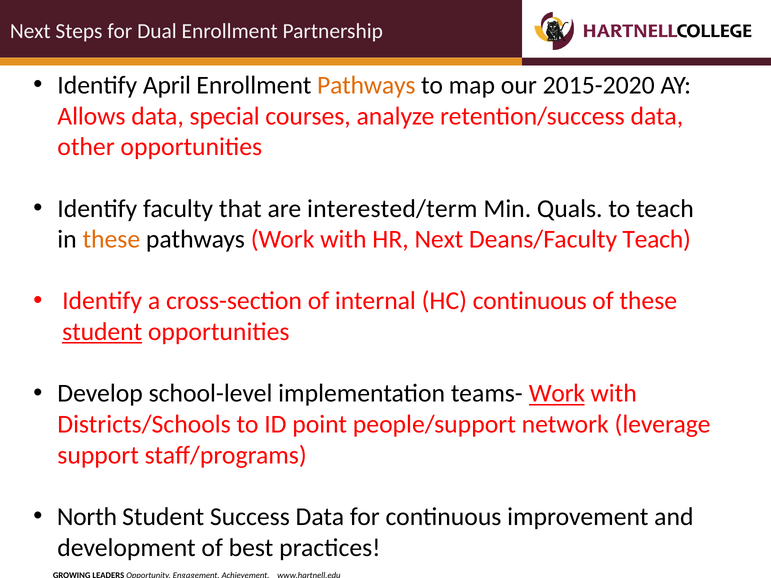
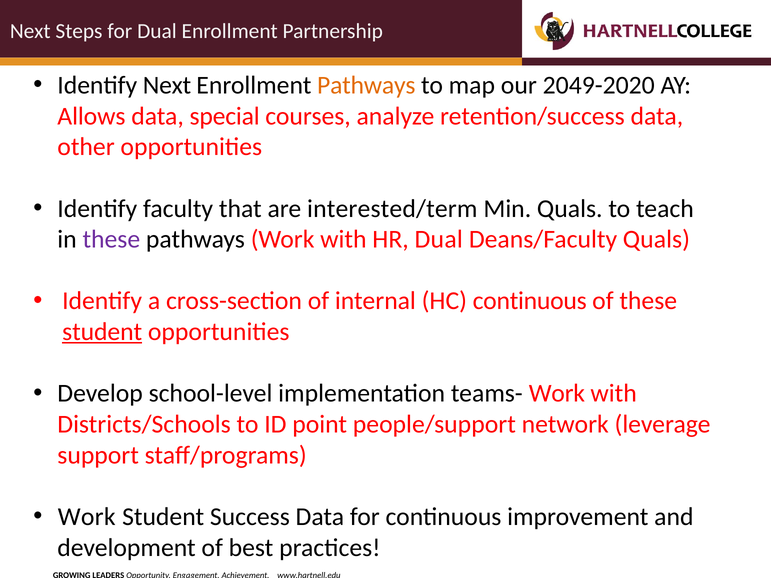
Identify April: April -> Next
2015-2020: 2015-2020 -> 2049-2020
these at (111, 239) colour: orange -> purple
HR Next: Next -> Dual
Deans/Faculty Teach: Teach -> Quals
Work at (557, 394) underline: present -> none
North at (87, 517): North -> Work
